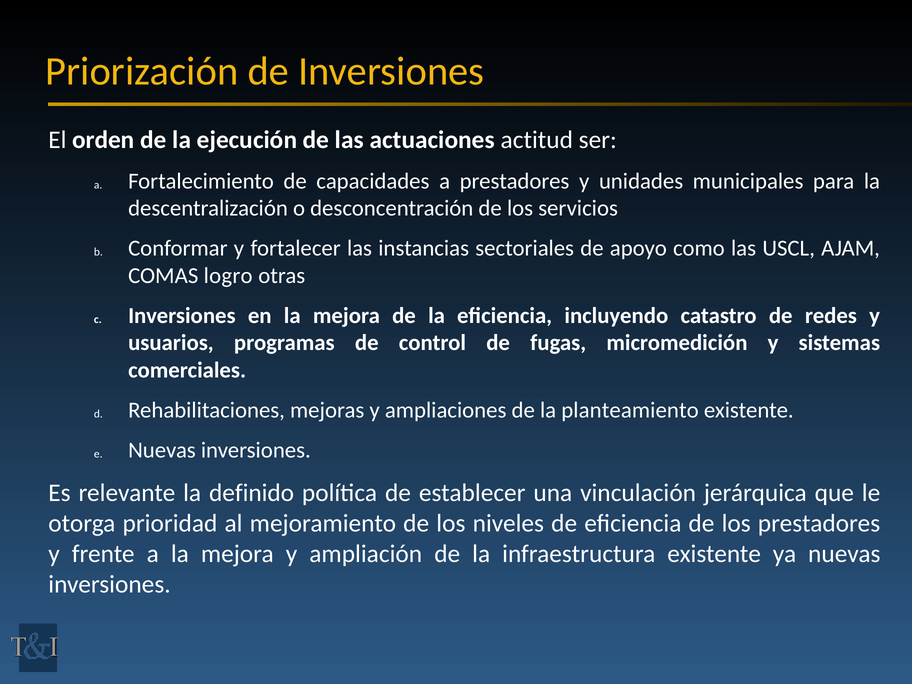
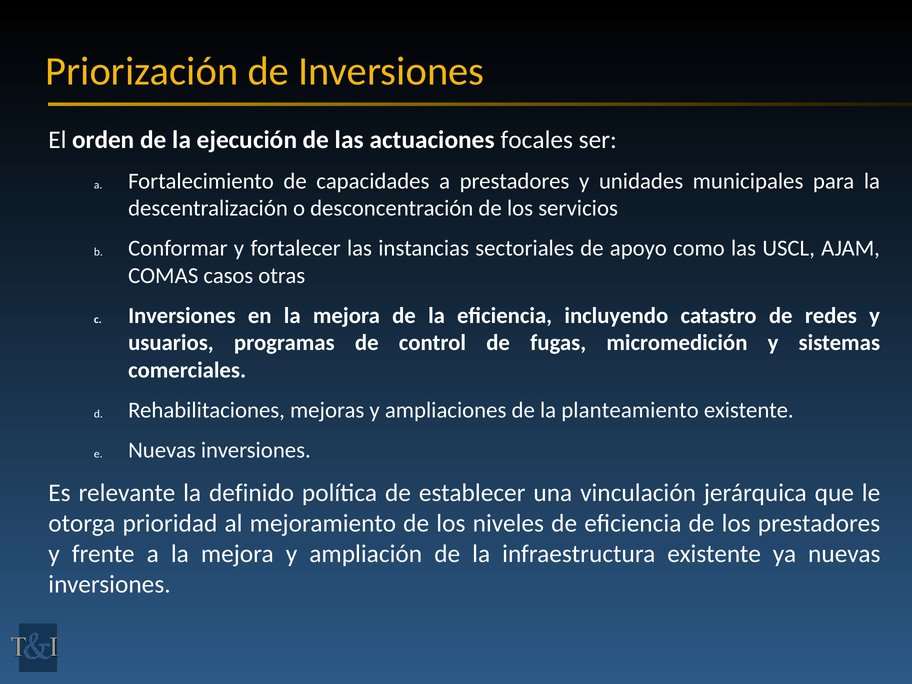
actitud: actitud -> focales
logro: logro -> casos
